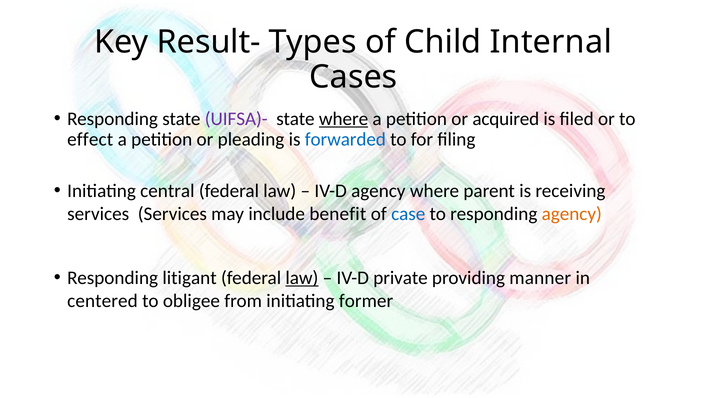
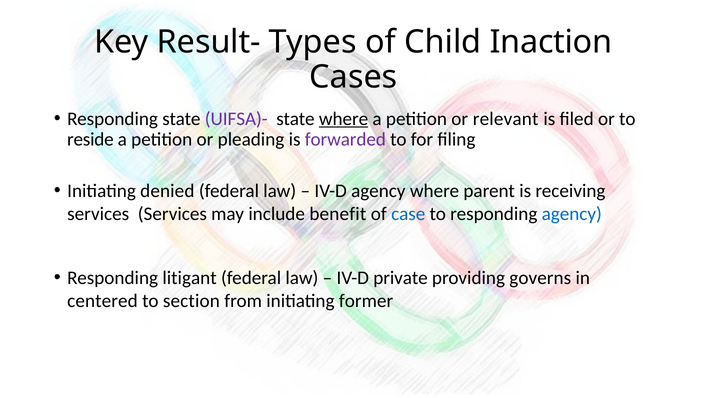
Internal: Internal -> Inaction
acquired: acquired -> relevant
effect: effect -> reside
forwarded colour: blue -> purple
central: central -> denied
agency at (572, 214) colour: orange -> blue
law at (302, 278) underline: present -> none
manner: manner -> governs
obligee: obligee -> section
